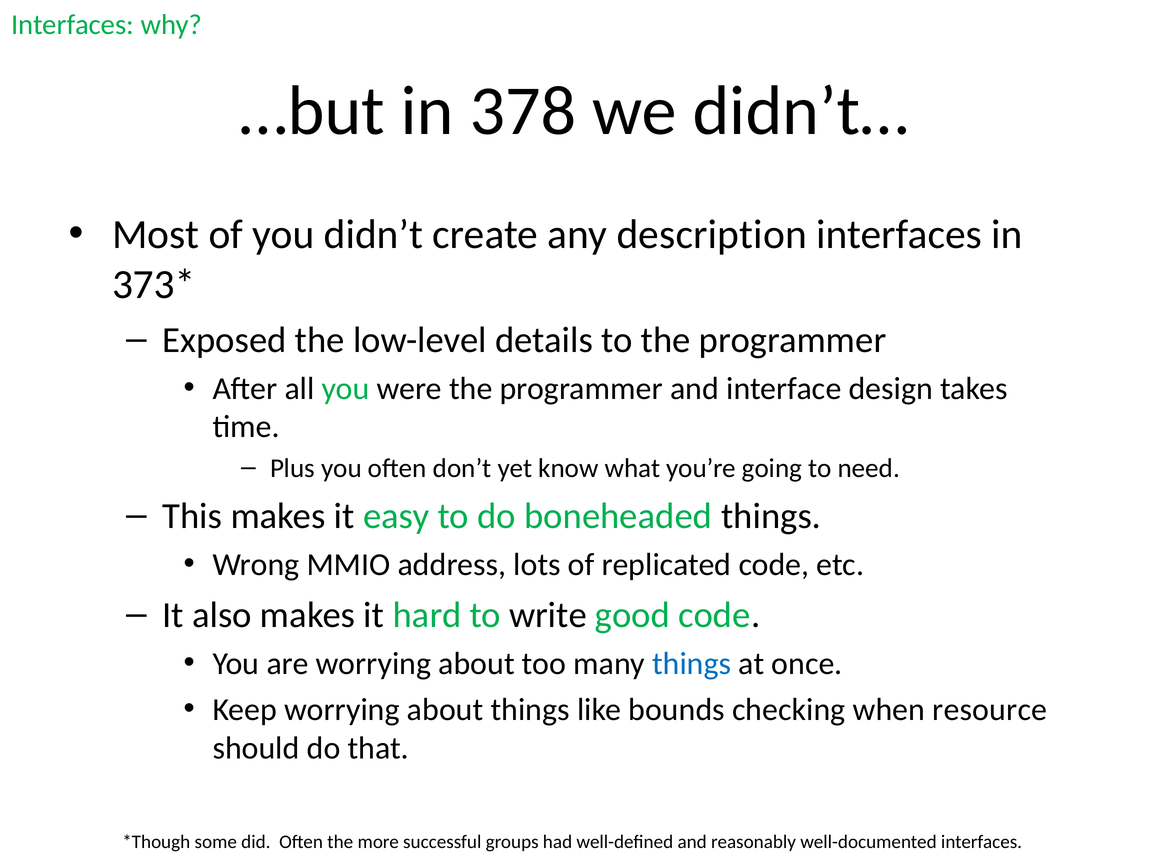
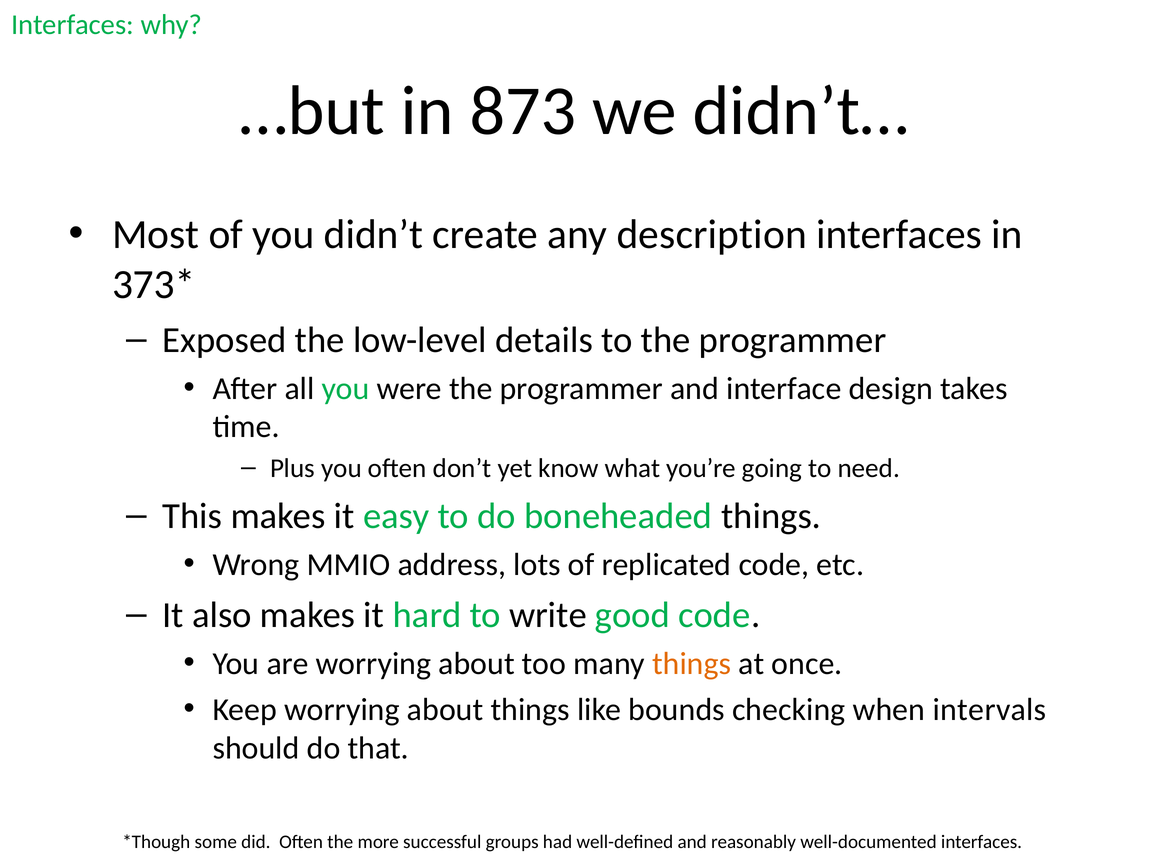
378: 378 -> 873
things at (692, 663) colour: blue -> orange
resource: resource -> intervals
